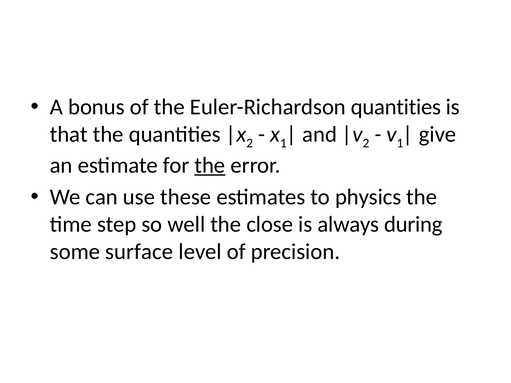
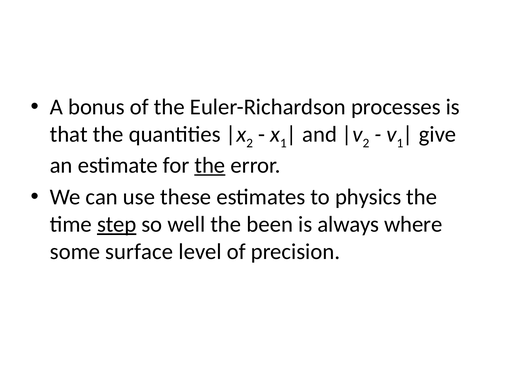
Euler-Richardson quantities: quantities -> processes
step underline: none -> present
close: close -> been
during: during -> where
